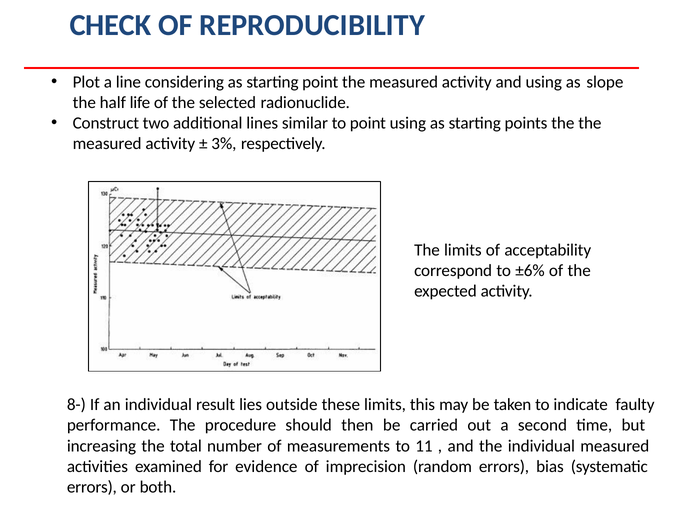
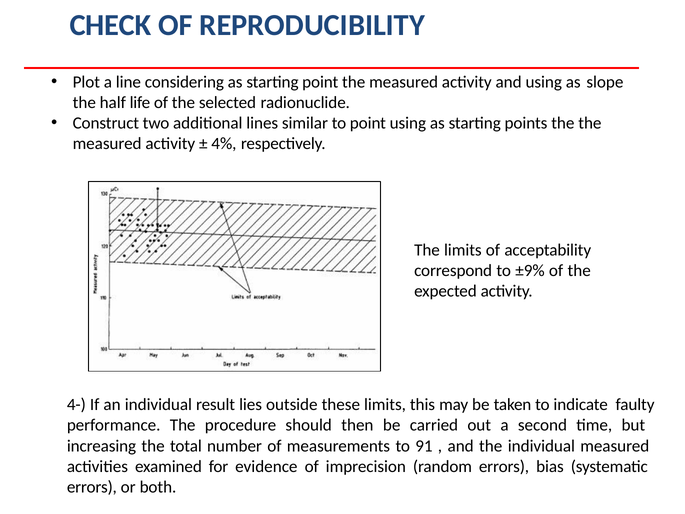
3%: 3% -> 4%
±6%: ±6% -> ±9%
8-: 8- -> 4-
11: 11 -> 91
